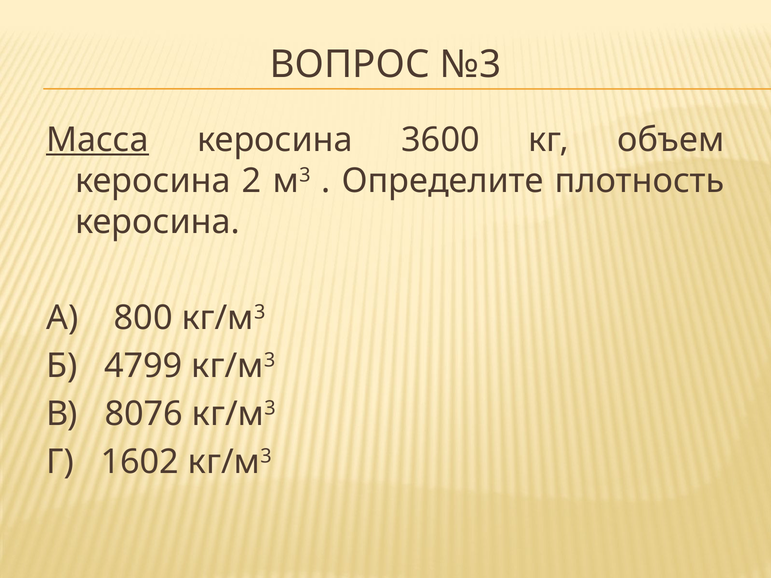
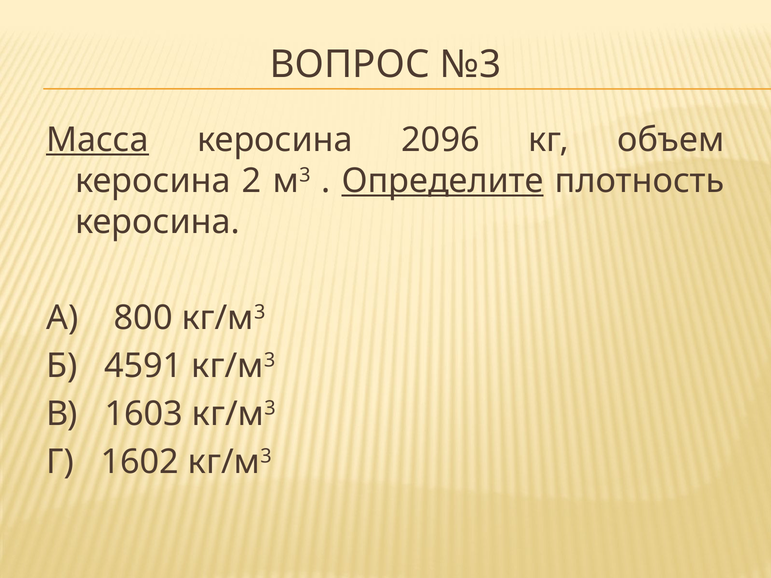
3600: 3600 -> 2096
Определите underline: none -> present
4799: 4799 -> 4591
8076: 8076 -> 1603
